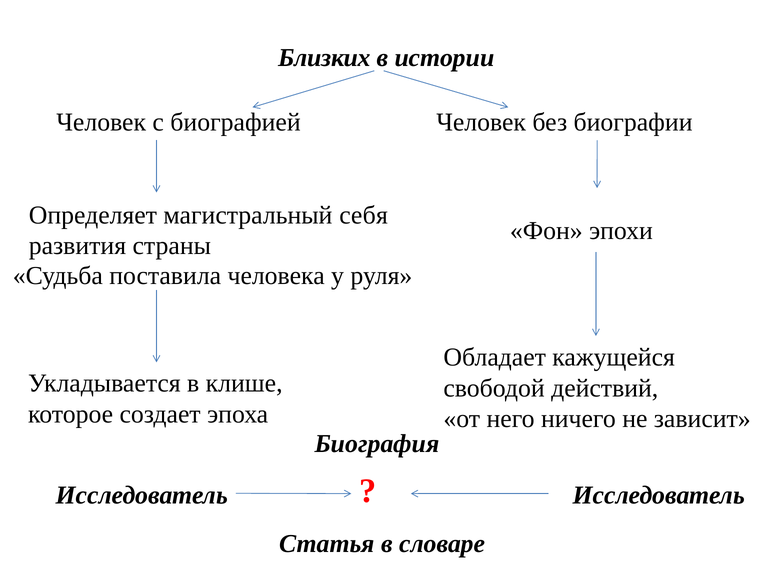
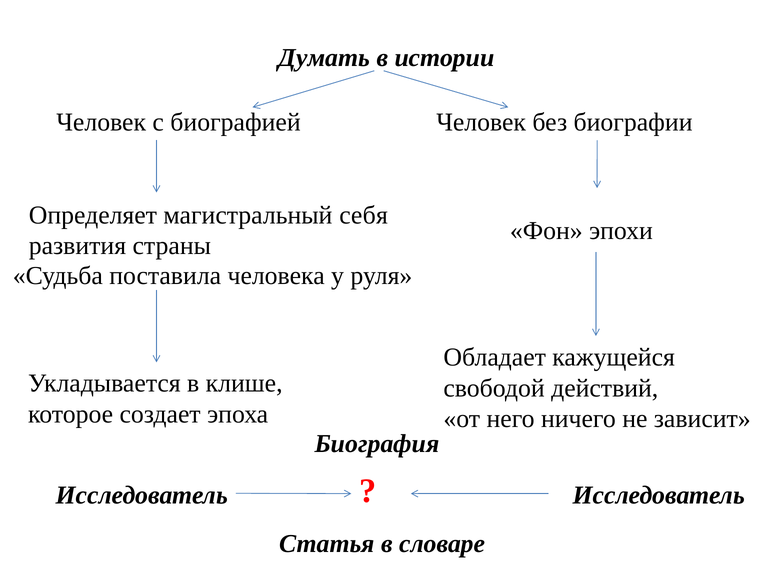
Близких: Близких -> Думать
